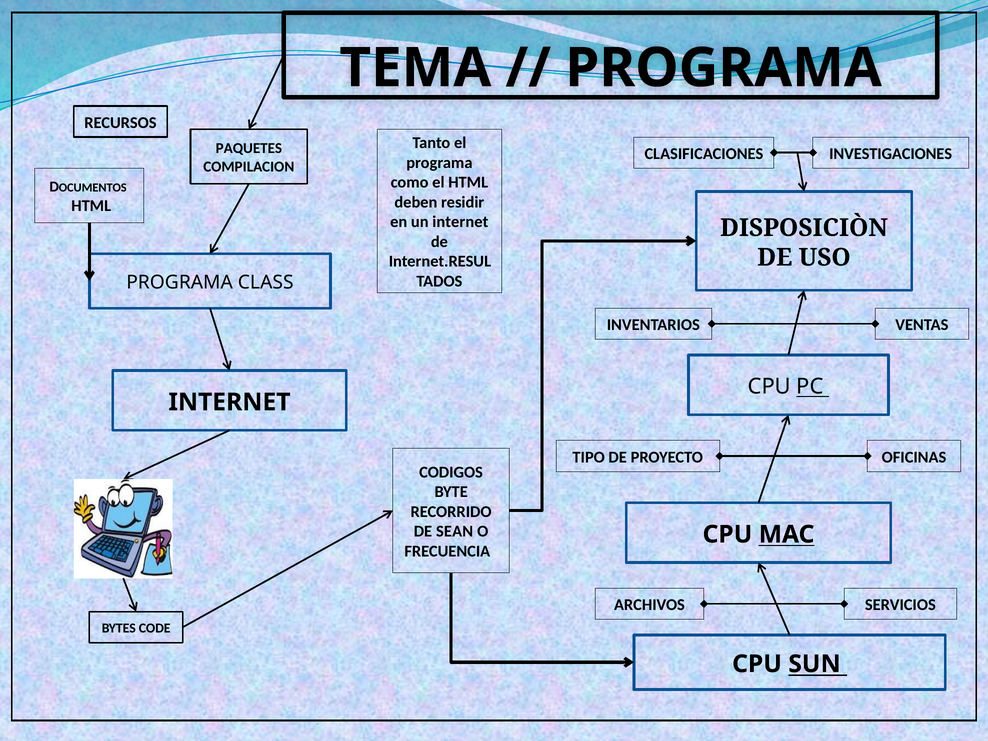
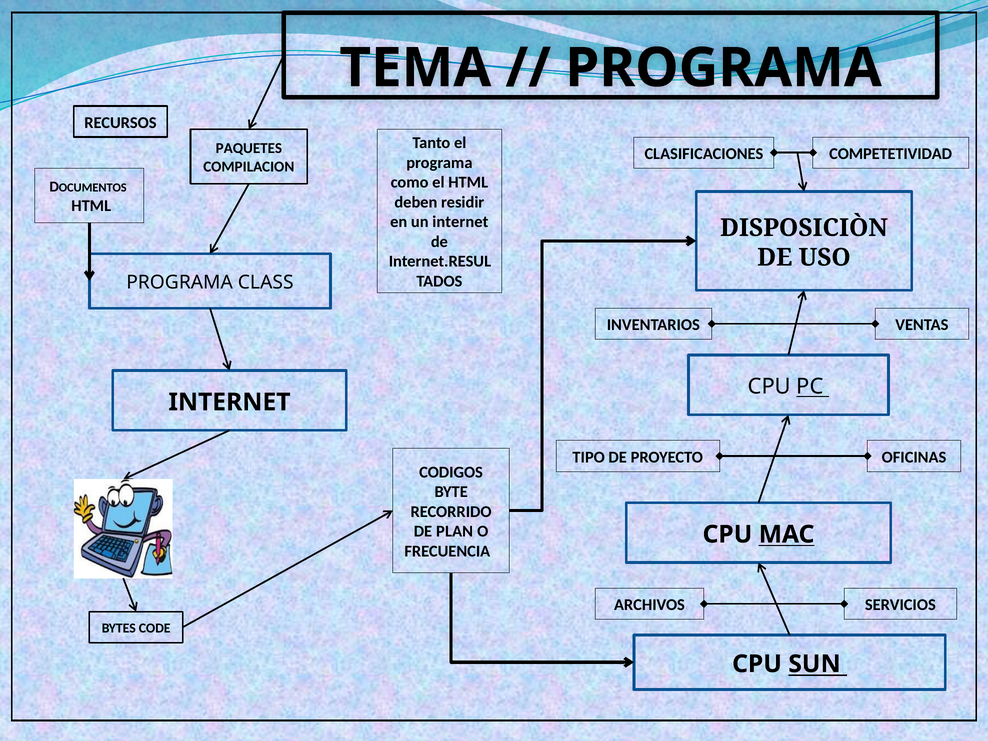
INVESTIGACIONES: INVESTIGACIONES -> COMPETETIVIDAD
SEAN: SEAN -> PLAN
